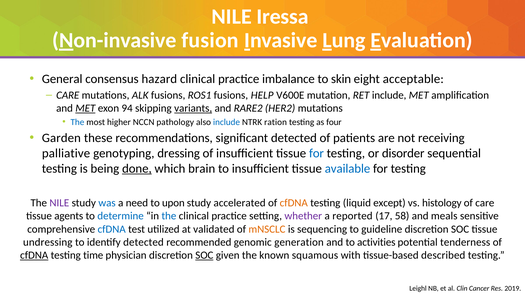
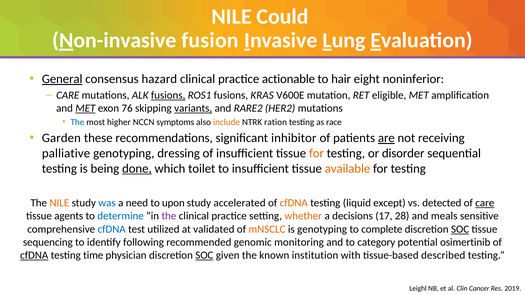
Iressa: Iressa -> Could
General underline: none -> present
imbalance: imbalance -> actionable
skin: skin -> hair
acceptable: acceptable -> noninferior
fusions at (168, 95) underline: none -> present
HELP: HELP -> KRAS
RET include: include -> eligible
94: 94 -> 76
pathology: pathology -> symptoms
include at (227, 122) colour: blue -> orange
four: four -> race
significant detected: detected -> inhibitor
are underline: none -> present
for at (316, 153) colour: blue -> orange
brain: brain -> toilet
available colour: blue -> orange
NILE at (59, 203) colour: purple -> orange
histology: histology -> detected
care at (485, 203) underline: none -> present
the at (169, 216) colour: blue -> purple
whether colour: purple -> orange
reported: reported -> decisions
58: 58 -> 28
is sequencing: sequencing -> genotyping
guideline: guideline -> complete
SOC at (460, 229) underline: none -> present
undressing: undressing -> sequencing
identify detected: detected -> following
generation: generation -> monitoring
activities: activities -> category
tenderness: tenderness -> osimertinib
squamous: squamous -> institution
